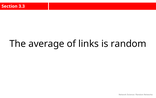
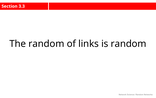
The average: average -> random
